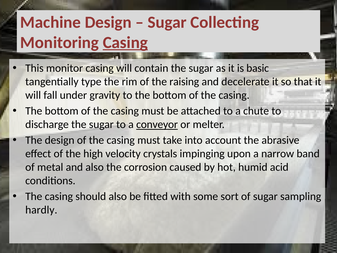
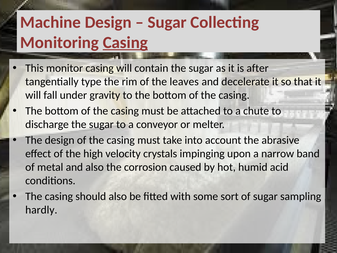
basic: basic -> after
raising: raising -> leaves
conveyor underline: present -> none
